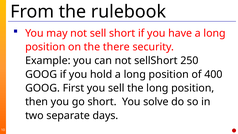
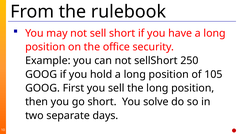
there: there -> office
400: 400 -> 105
